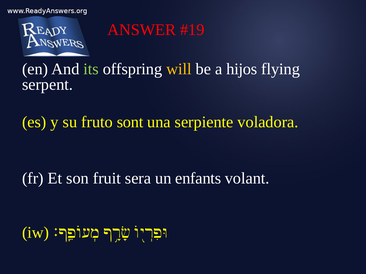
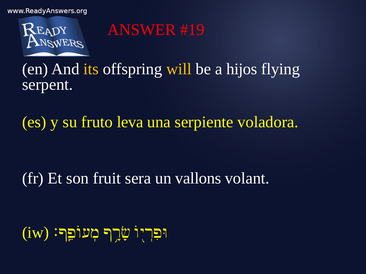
its colour: light green -> yellow
sont: sont -> leva
enfants: enfants -> vallons
